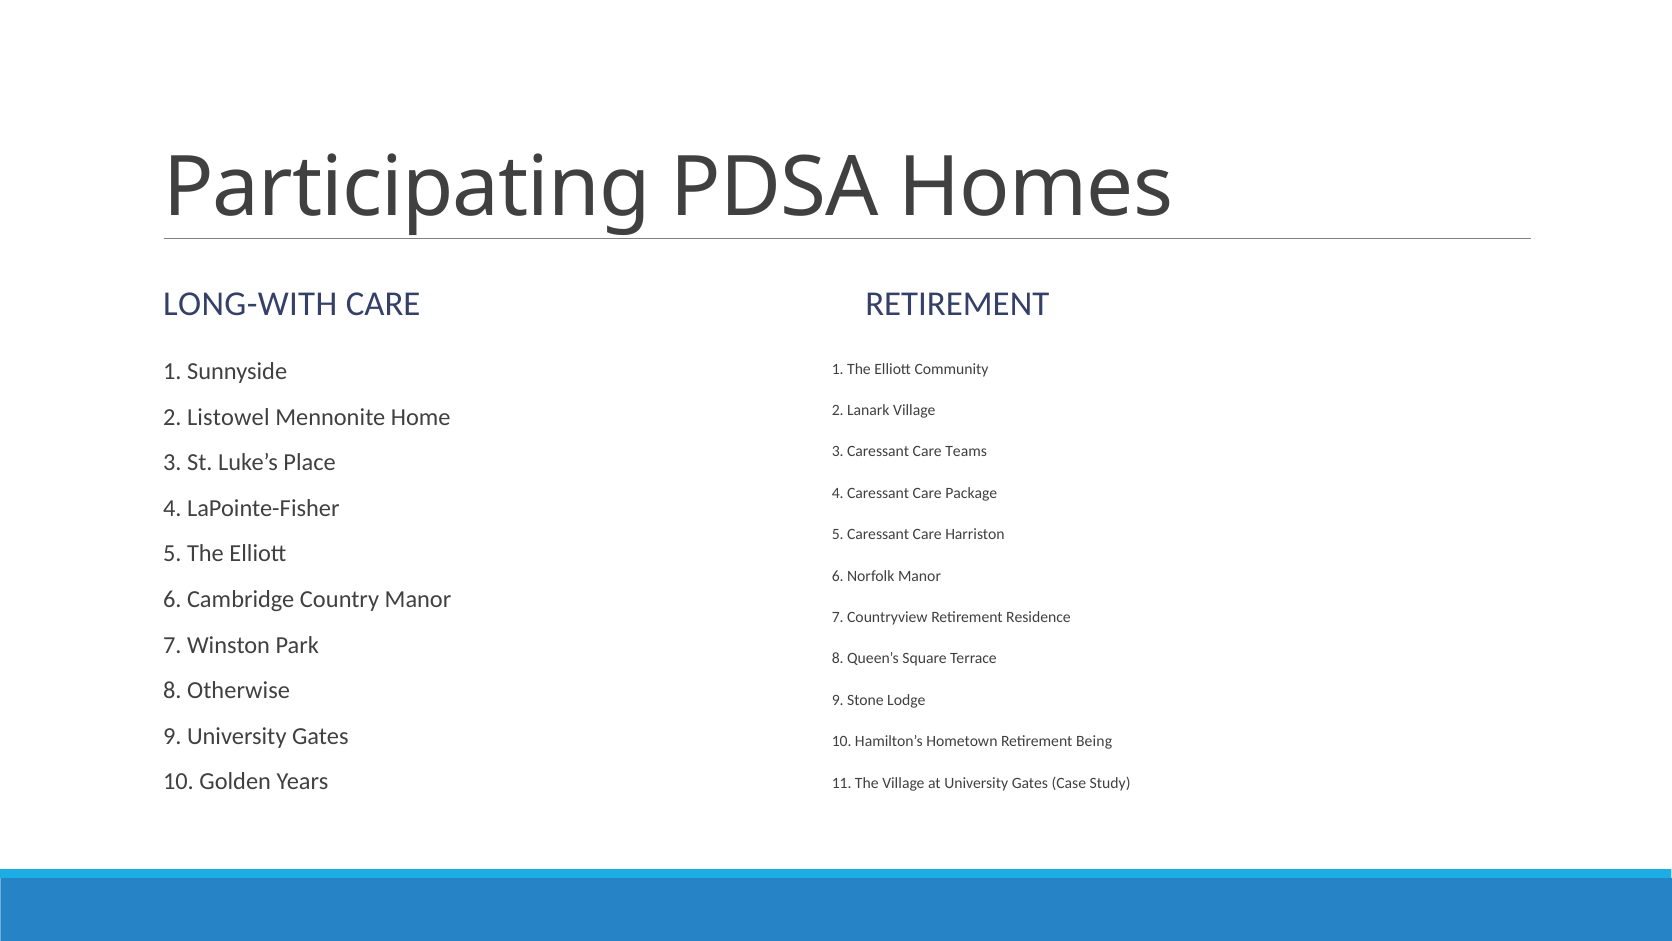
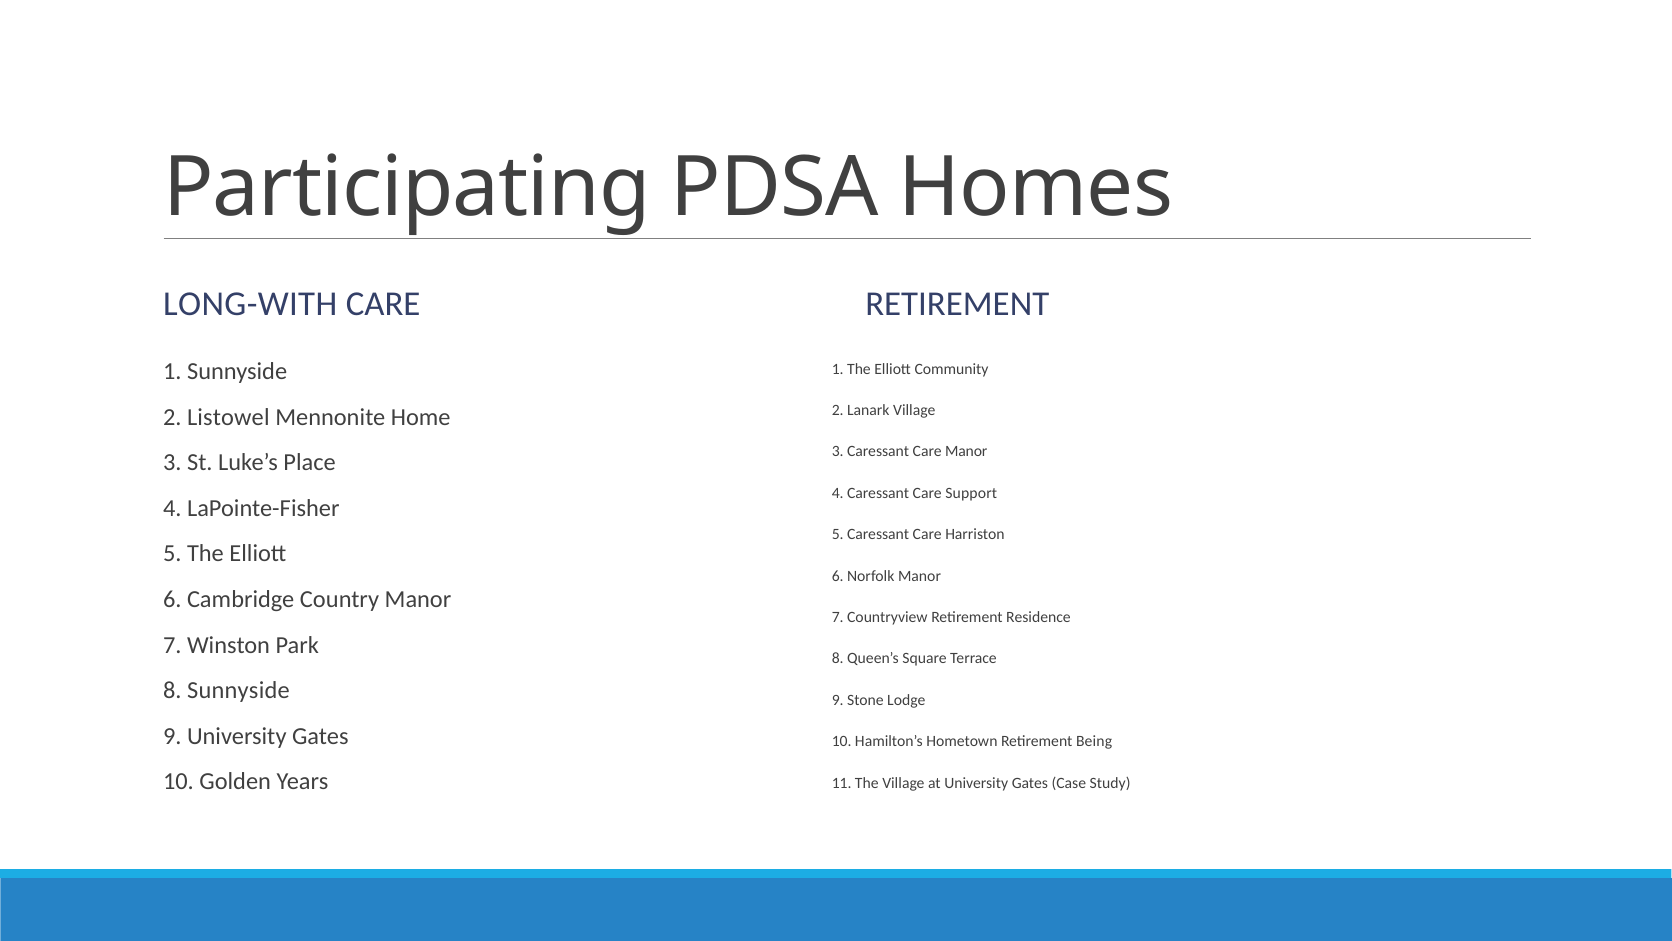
Care Teams: Teams -> Manor
Package: Package -> Support
8 Otherwise: Otherwise -> Sunnyside
